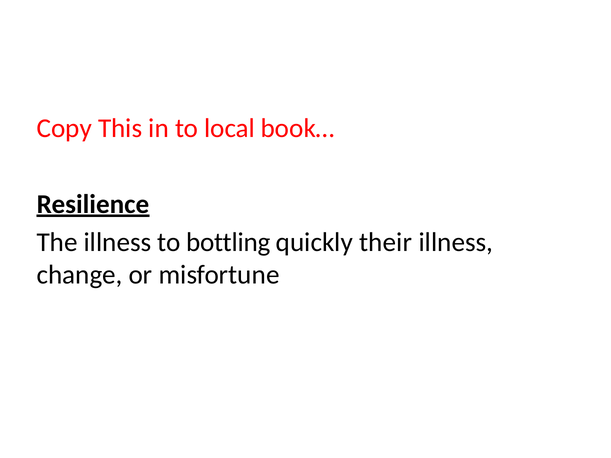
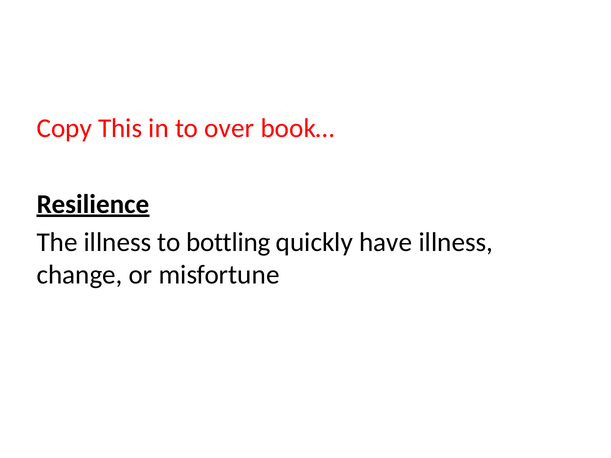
local: local -> over
their: their -> have
